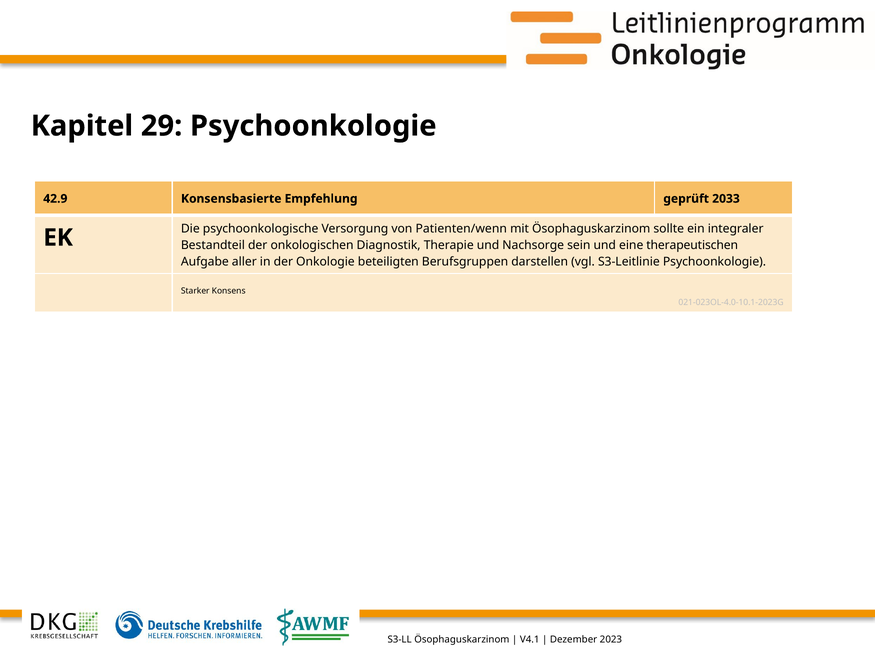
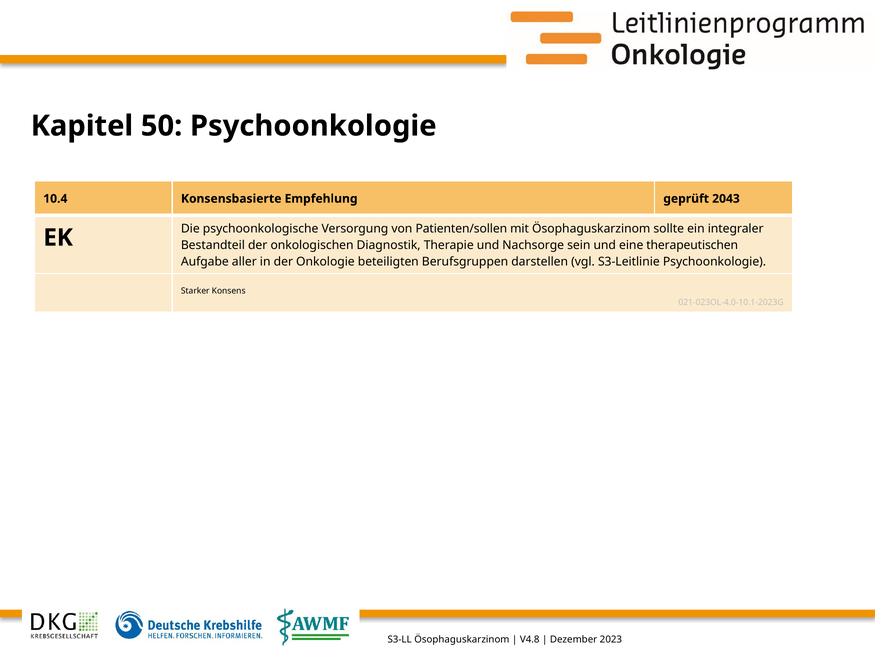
29: 29 -> 50
42.9: 42.9 -> 10.4
2033: 2033 -> 2043
Patienten/wenn: Patienten/wenn -> Patienten/sollen
V4.1: V4.1 -> V4.8
